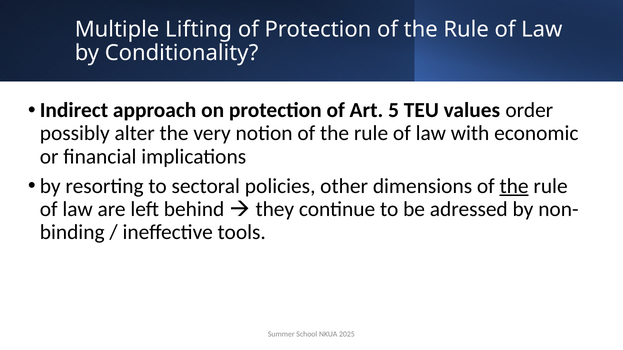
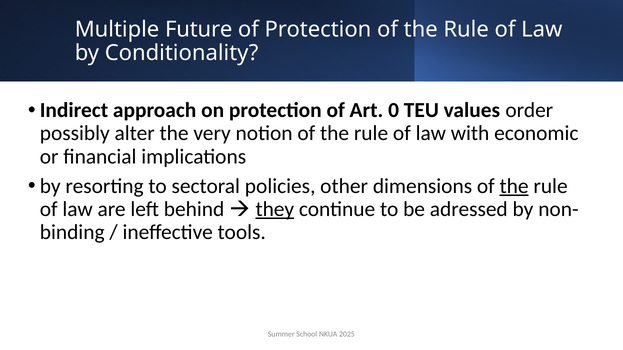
Lifting: Lifting -> Future
5: 5 -> 0
they underline: none -> present
